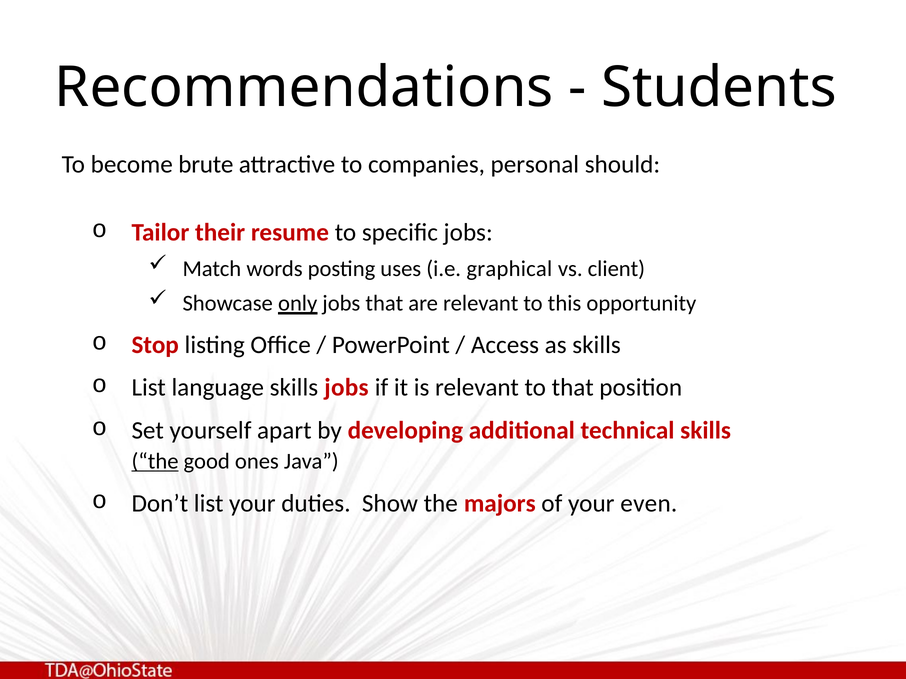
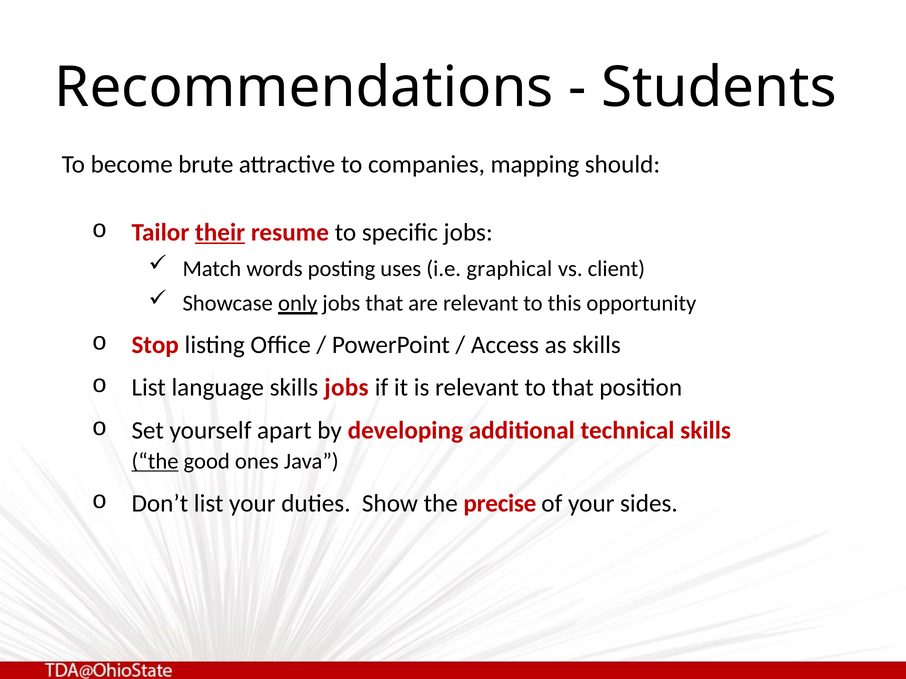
personal: personal -> mapping
their underline: none -> present
majors: majors -> precise
even: even -> sides
